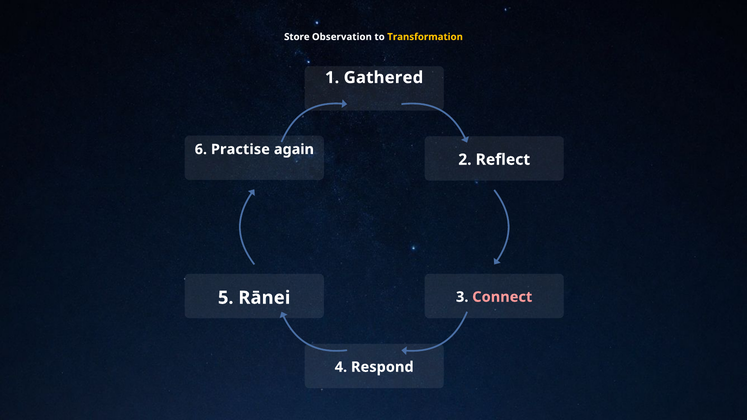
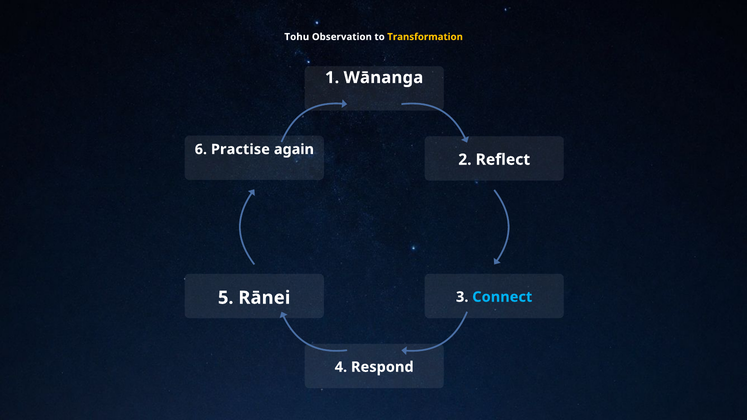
Store: Store -> Tohu
Gathered: Gathered -> Wānanga
Connect colour: pink -> light blue
